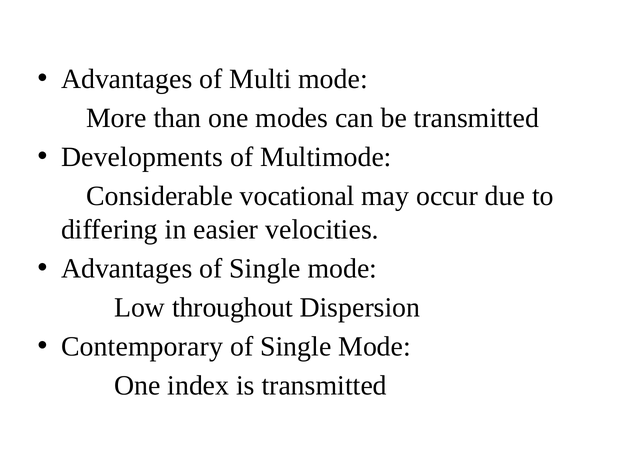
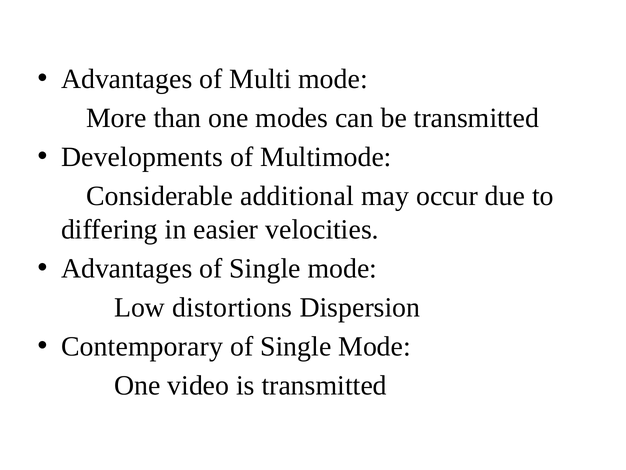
vocational: vocational -> additional
throughout: throughout -> distortions
index: index -> video
